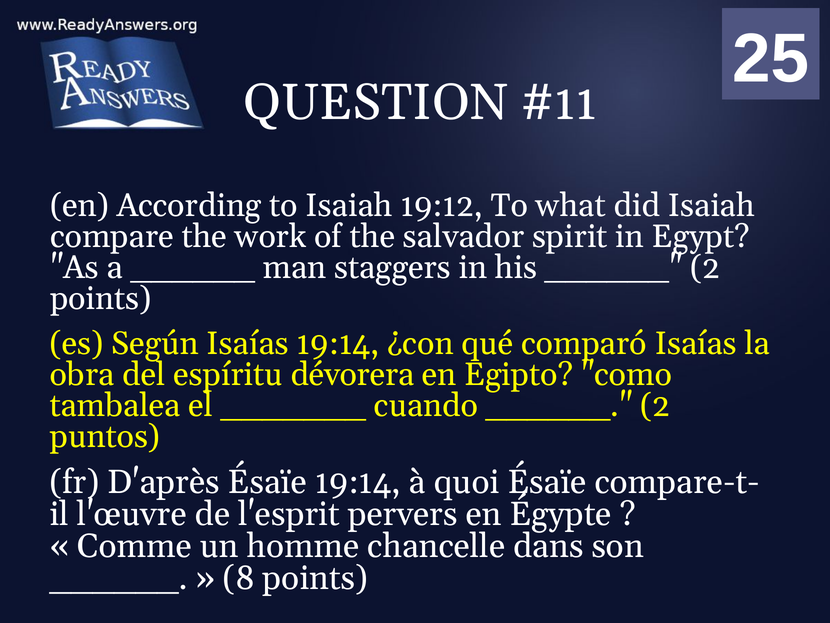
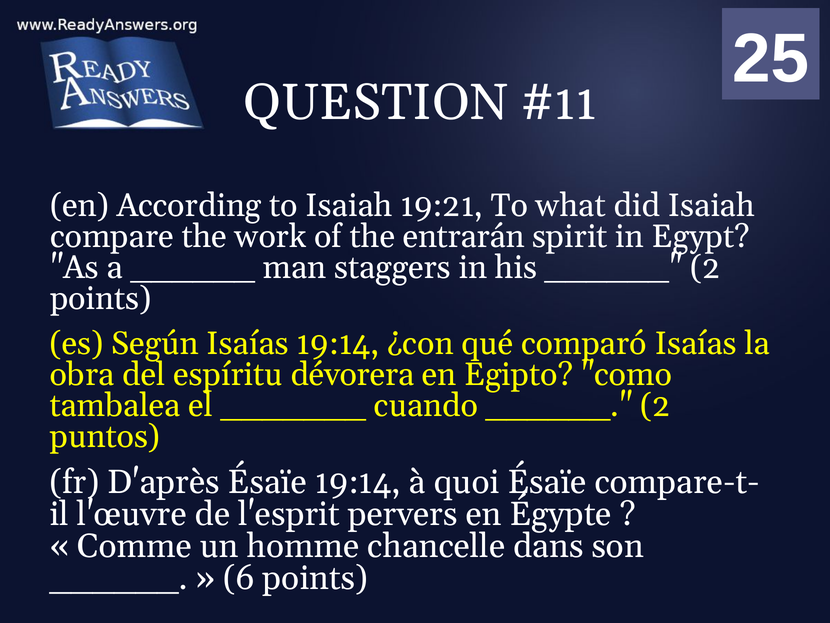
19:12: 19:12 -> 19:21
salvador: salvador -> entrarán
8: 8 -> 6
